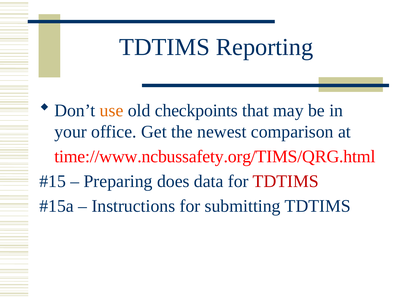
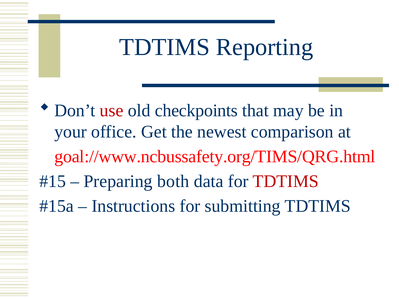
use colour: orange -> red
time://www.ncbussafety.org/TIMS/QRG.html: time://www.ncbussafety.org/TIMS/QRG.html -> goal://www.ncbussafety.org/TIMS/QRG.html
does: does -> both
